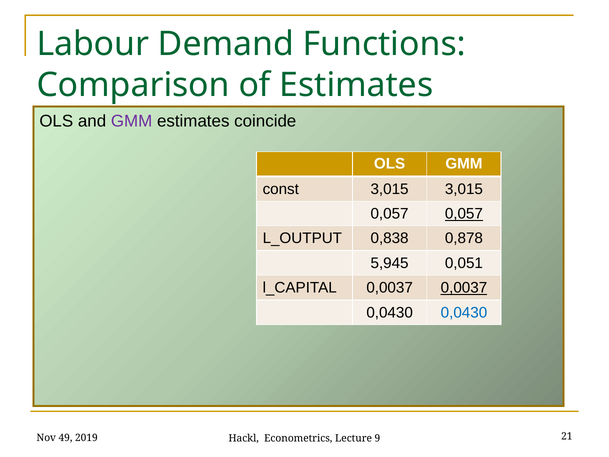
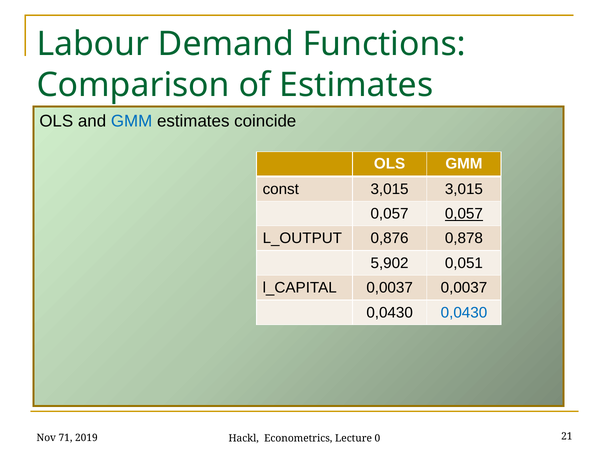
GMM at (132, 121) colour: purple -> blue
0,838: 0,838 -> 0,876
5,945: 5,945 -> 5,902
0,0037 at (464, 288) underline: present -> none
49: 49 -> 71
9: 9 -> 0
